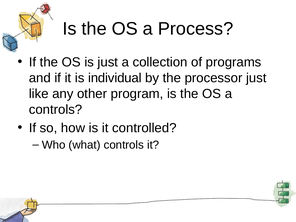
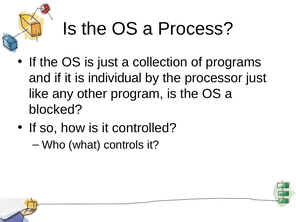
controls at (56, 109): controls -> blocked
